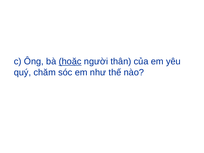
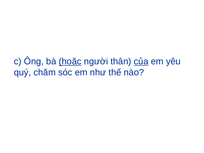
của underline: none -> present
